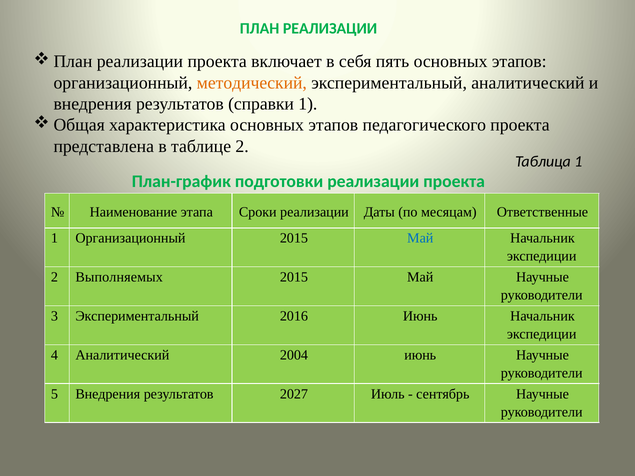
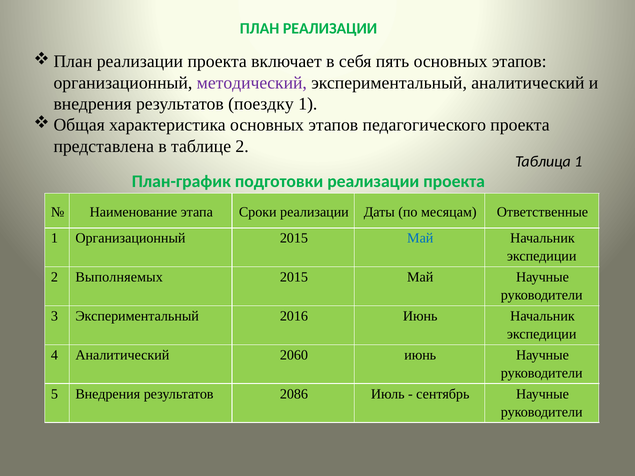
методический colour: orange -> purple
справки: справки -> поездку
2004: 2004 -> 2060
2027: 2027 -> 2086
